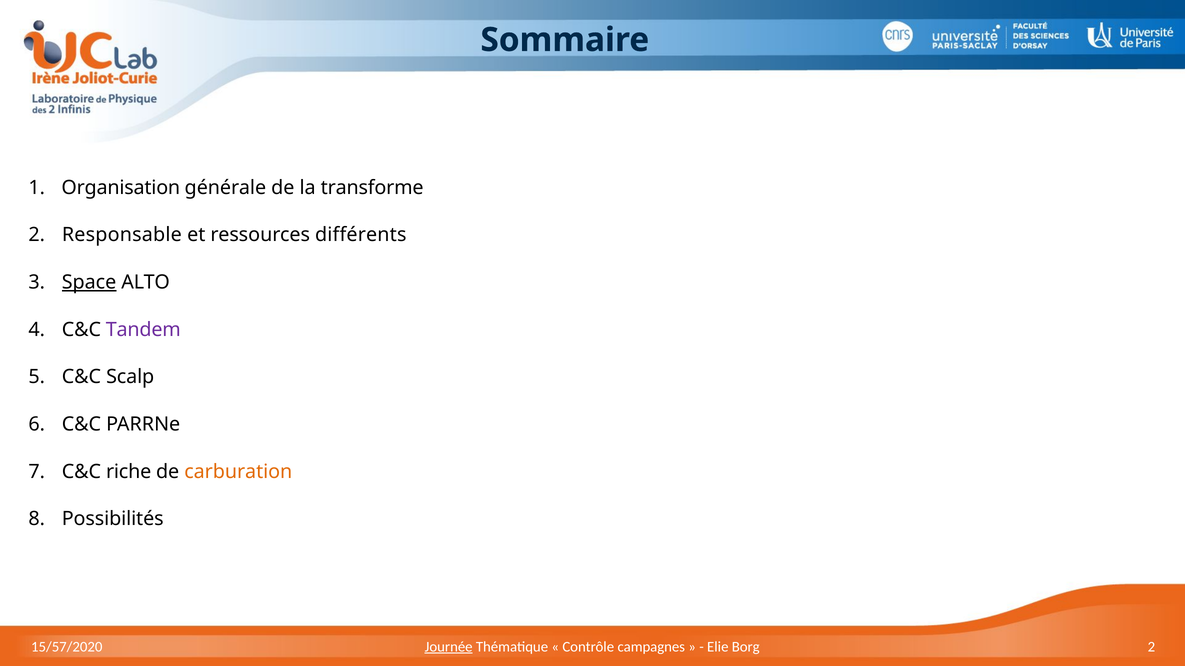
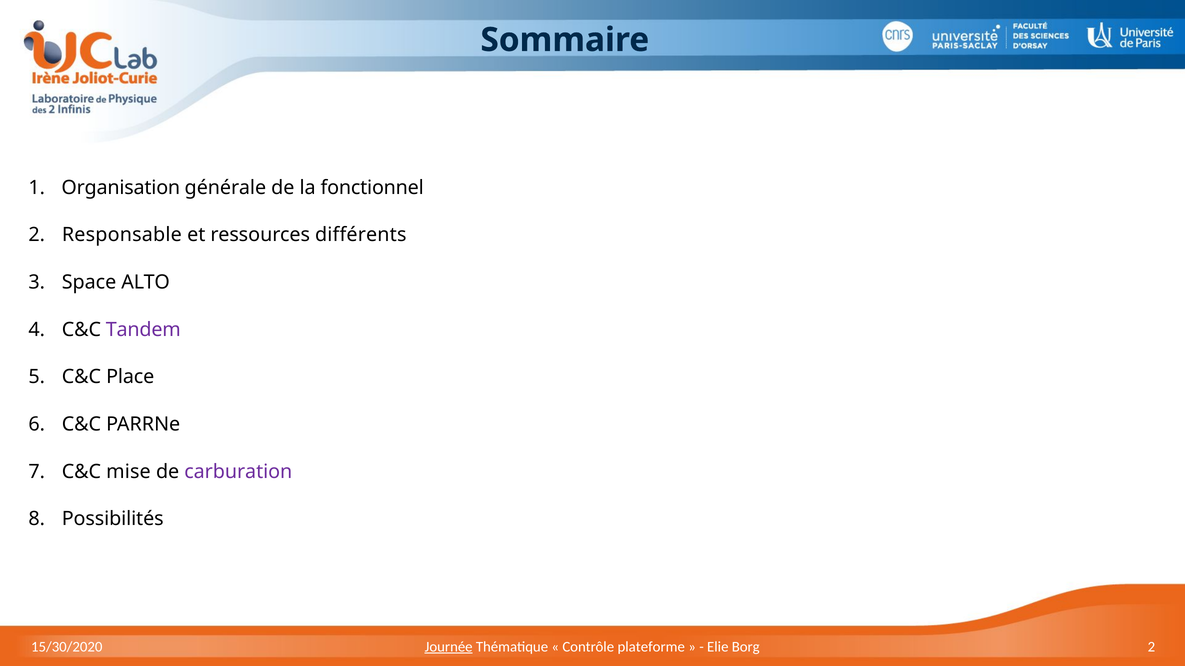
transforme: transforme -> fonctionnel
Space underline: present -> none
Scalp: Scalp -> Place
riche: riche -> mise
carburation colour: orange -> purple
15/57/2020: 15/57/2020 -> 15/30/2020
campagnes: campagnes -> plateforme
